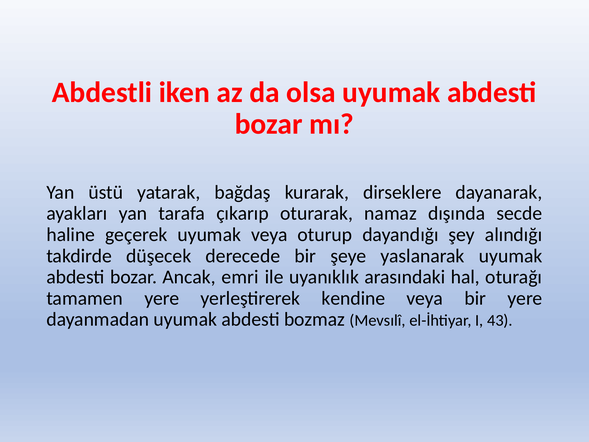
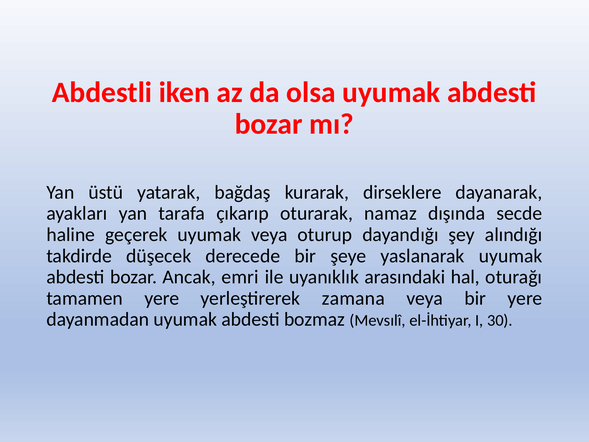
kendine: kendine -> zamana
43: 43 -> 30
